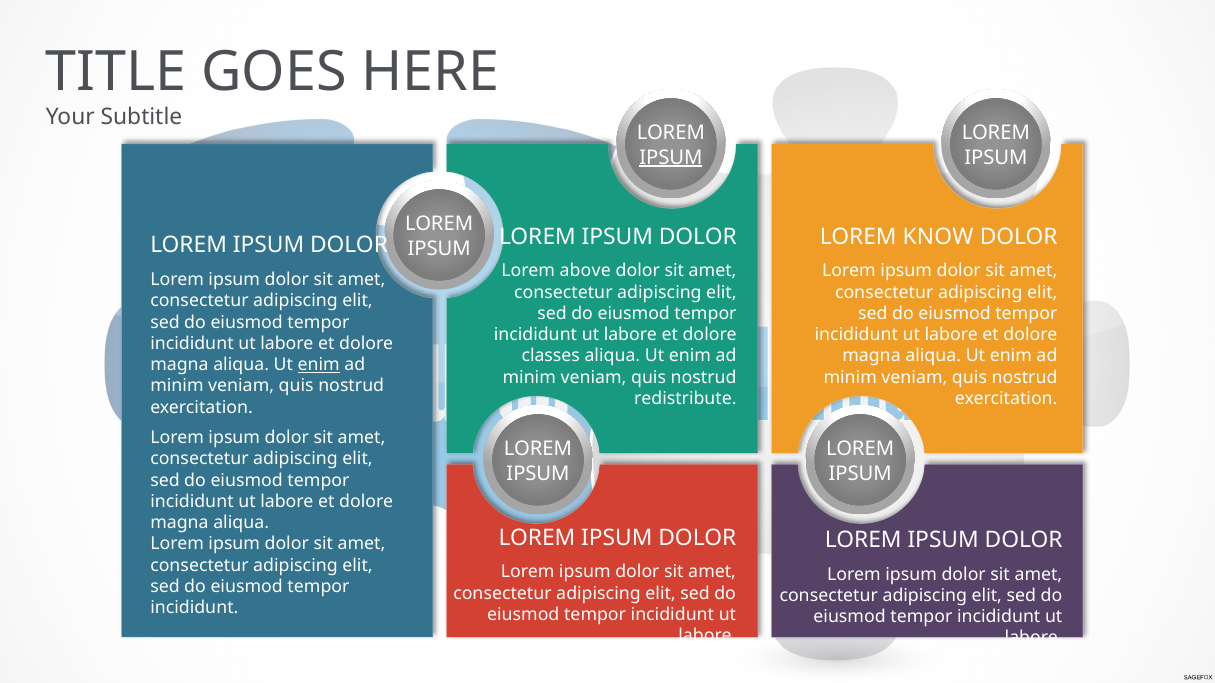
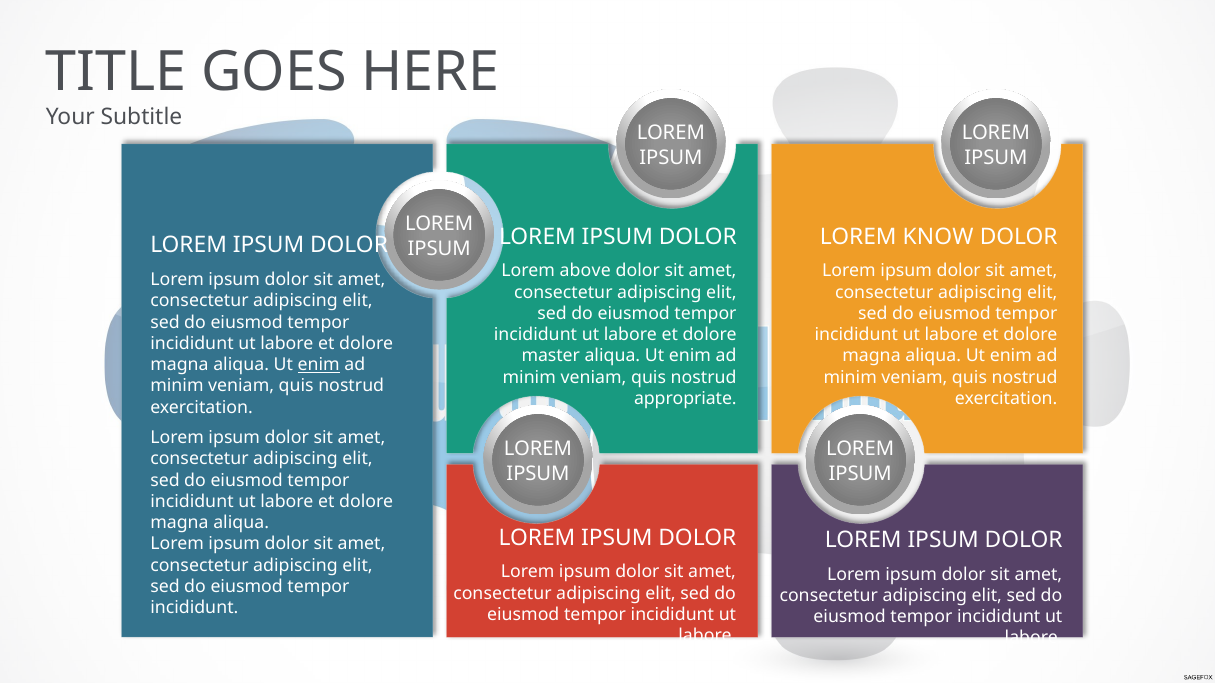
IPSUM at (671, 157) underline: present -> none
classes: classes -> master
redistribute: redistribute -> appropriate
